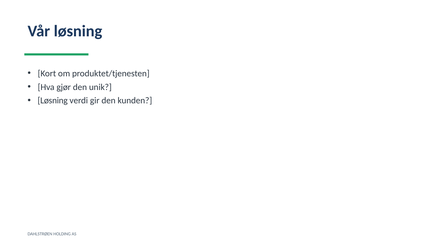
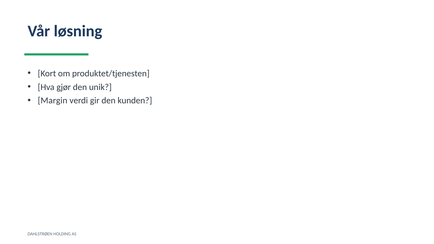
Løsning at (53, 101): Løsning -> Margin
